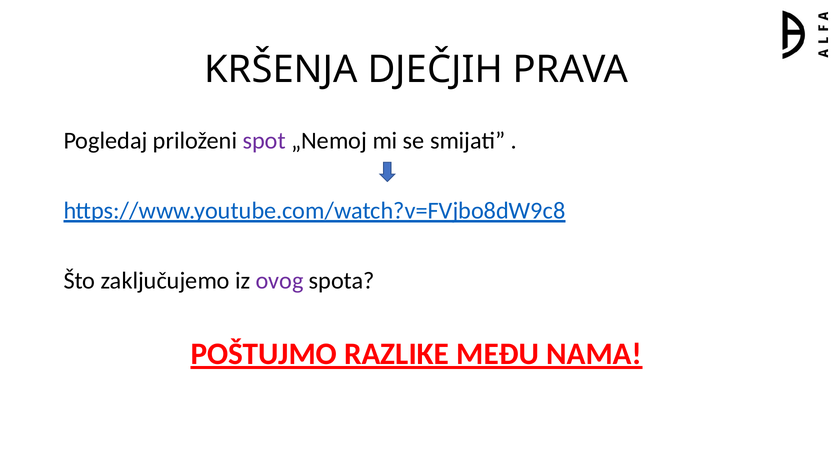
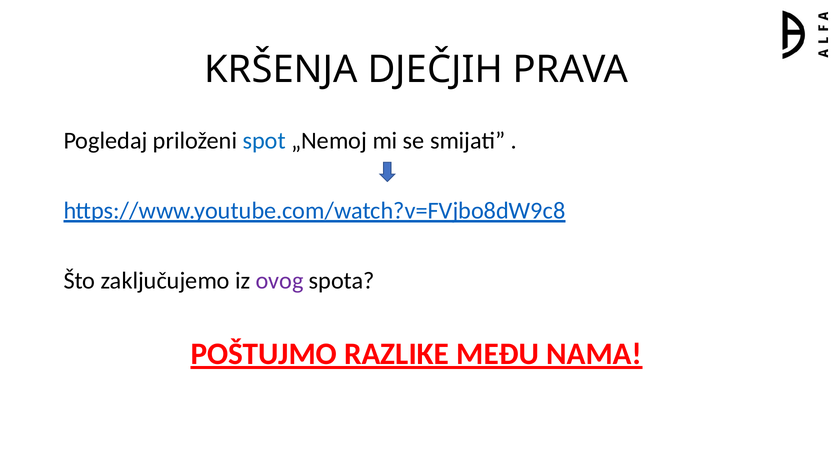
spot colour: purple -> blue
